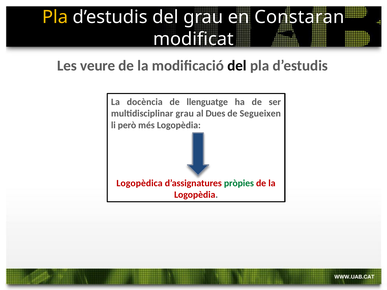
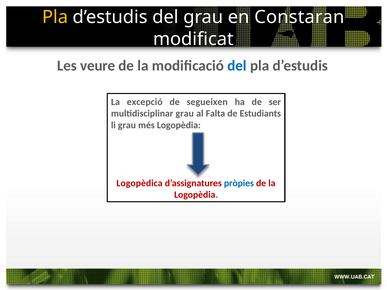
del at (237, 66) colour: black -> blue
docència: docència -> excepció
llenguatge: llenguatge -> segueixen
Dues: Dues -> Falta
Segueixen: Segueixen -> Estudiants
li però: però -> grau
pròpies colour: green -> blue
